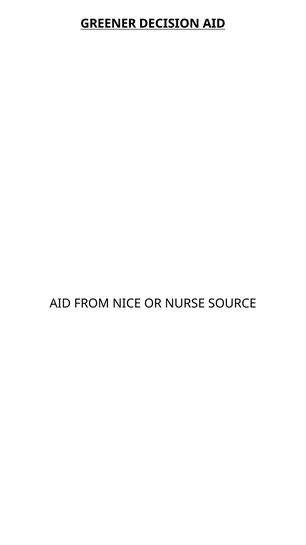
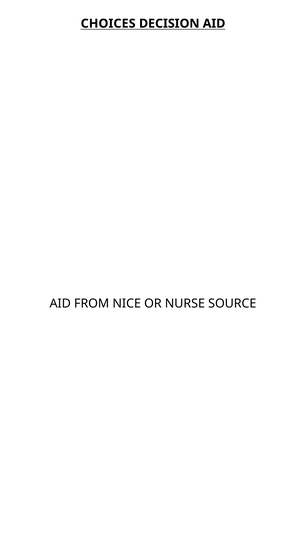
GREENER: GREENER -> CHOICES
